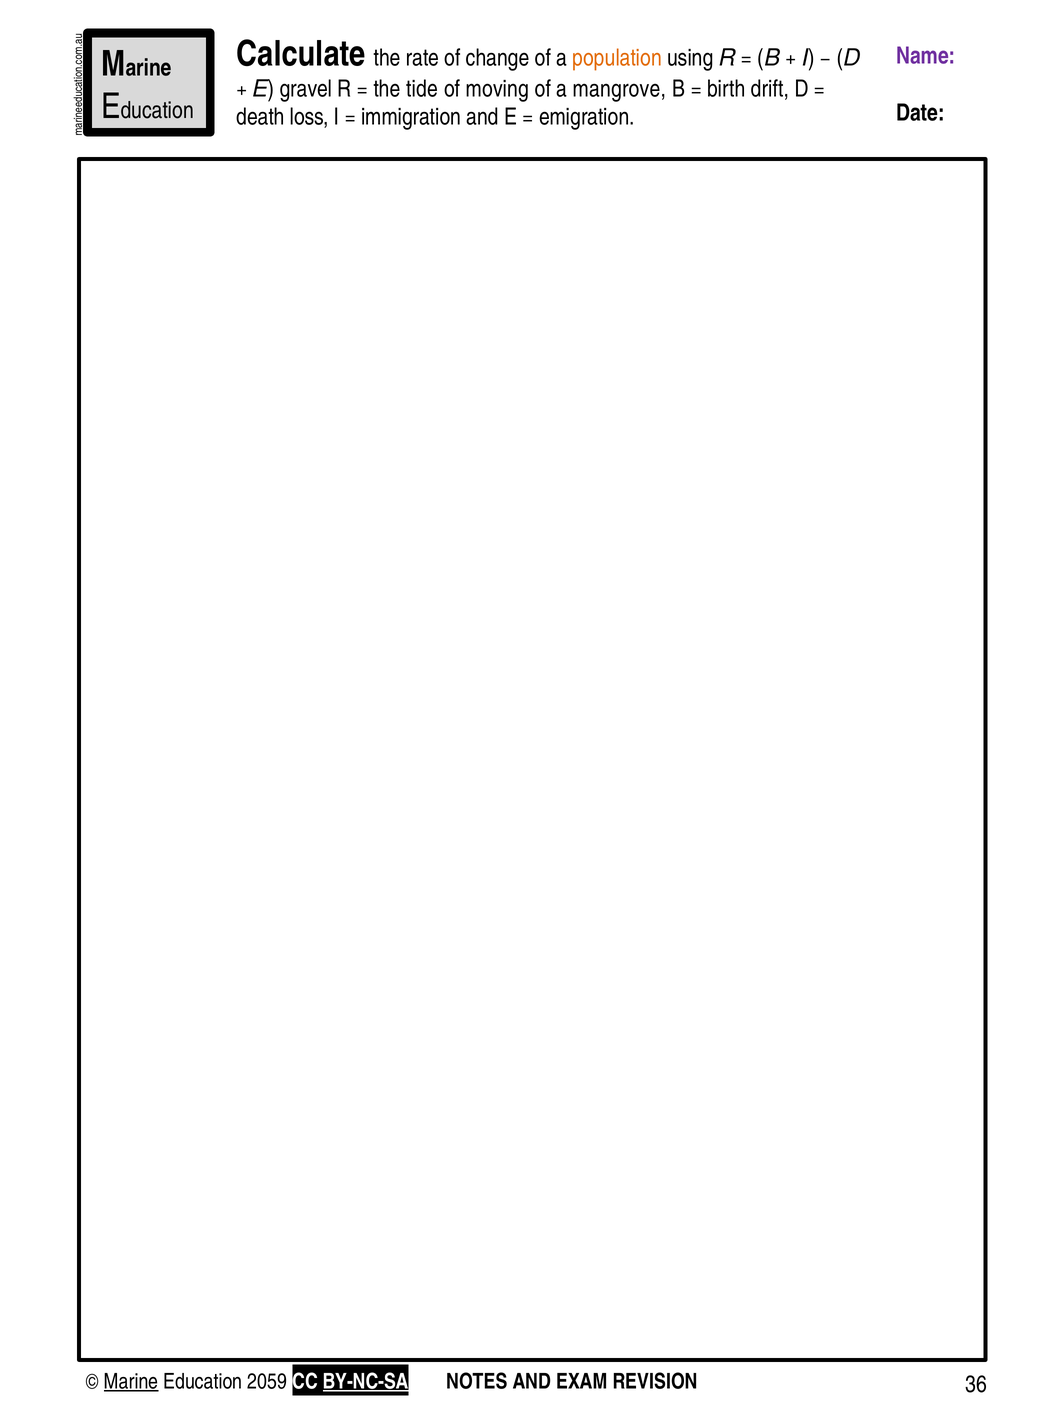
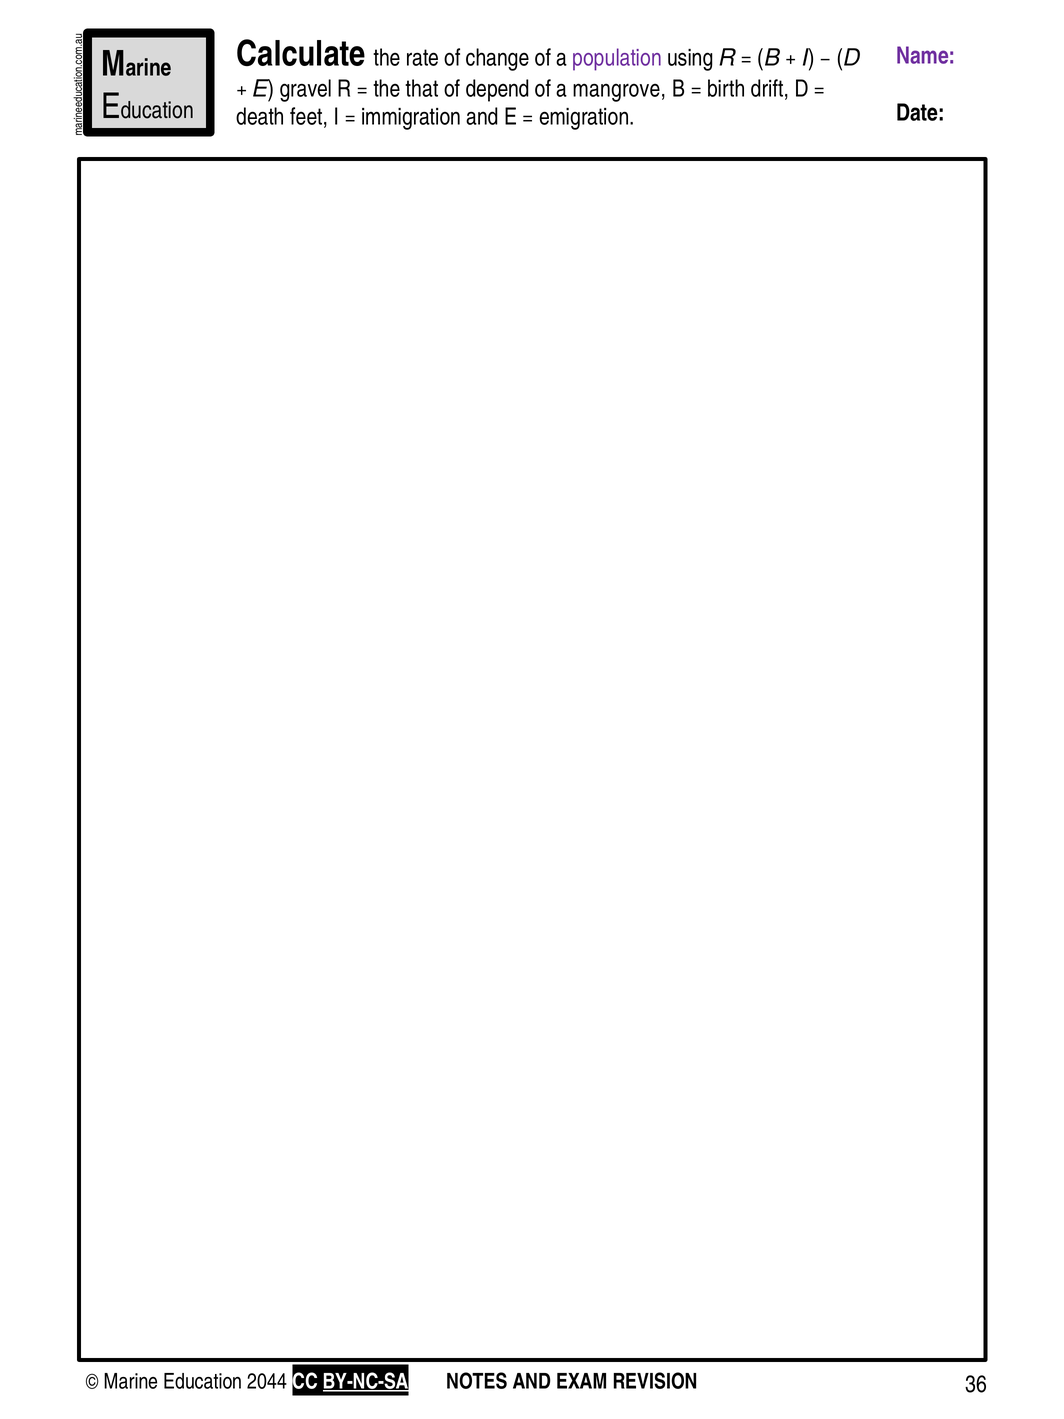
population colour: orange -> purple
tide: tide -> that
moving: moving -> depend
loss: loss -> feet
Marine underline: present -> none
2059: 2059 -> 2044
